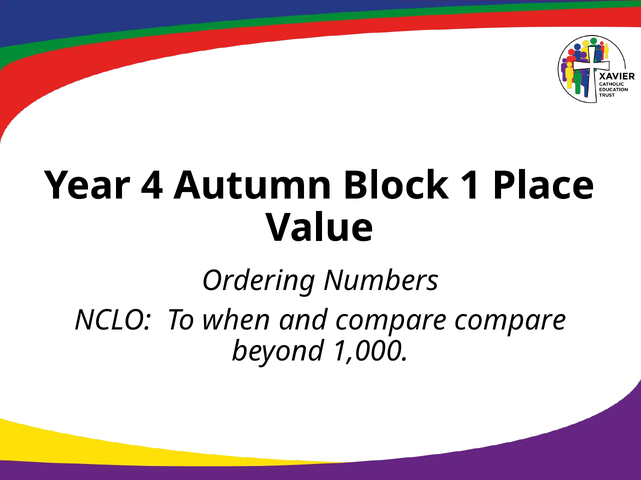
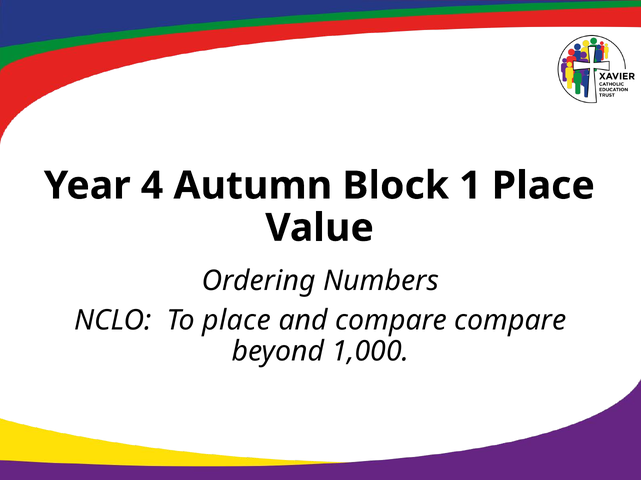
To when: when -> place
